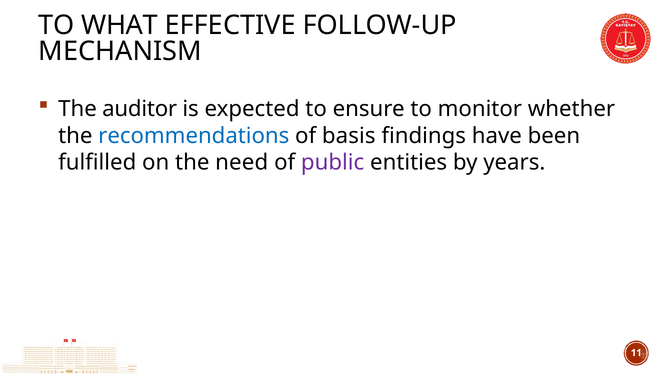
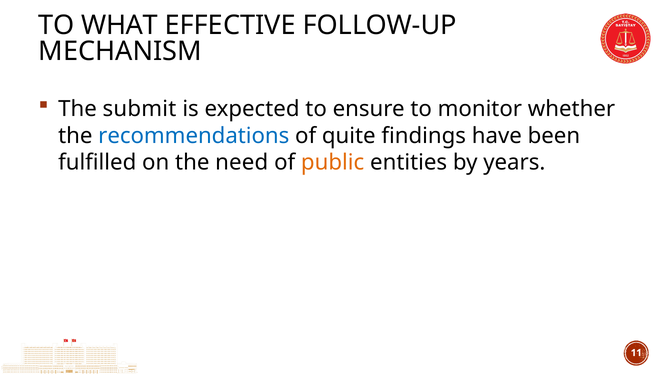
auditor: auditor -> submit
basis: basis -> quite
public colour: purple -> orange
